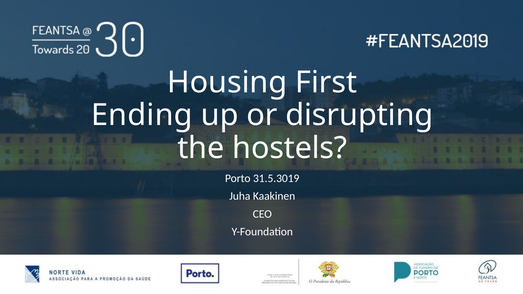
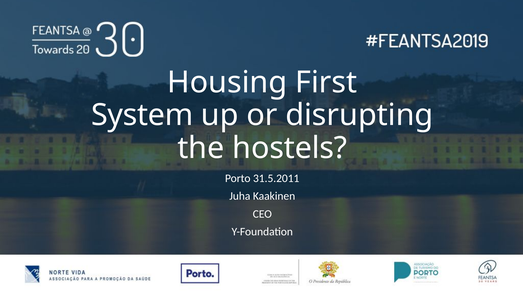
Ending: Ending -> System
31.5.3019: 31.5.3019 -> 31.5.2011
